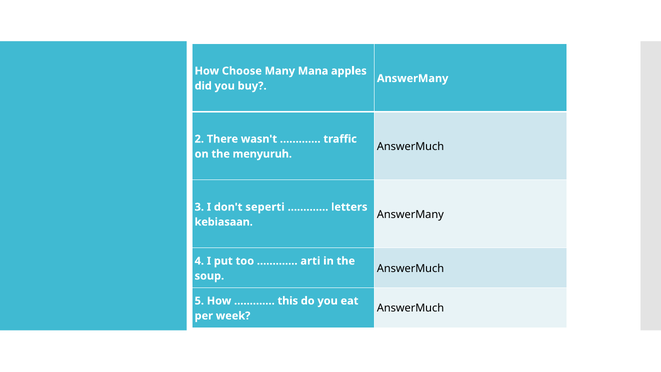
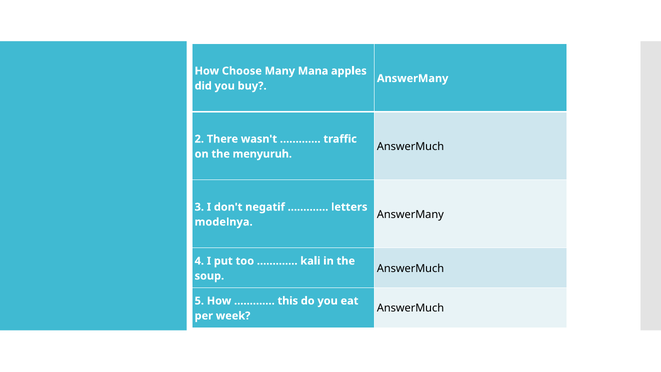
seperti: seperti -> negatif
kebiasaan: kebiasaan -> modelnya
arti: arti -> kali
